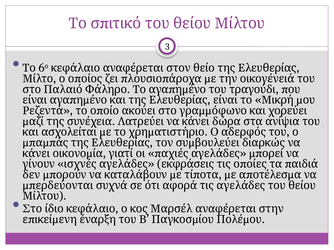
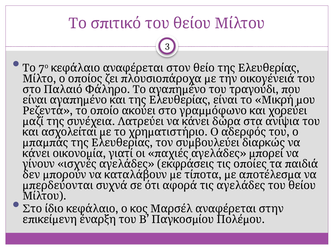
6: 6 -> 7
